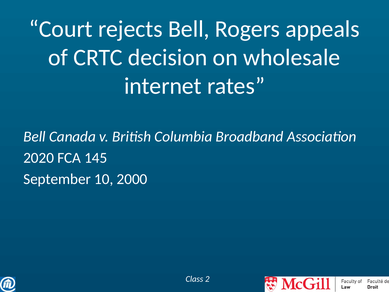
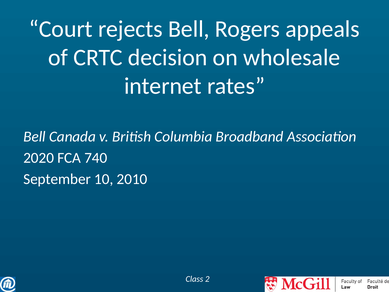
145: 145 -> 740
2000: 2000 -> 2010
